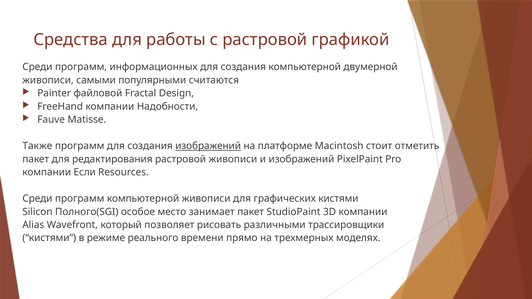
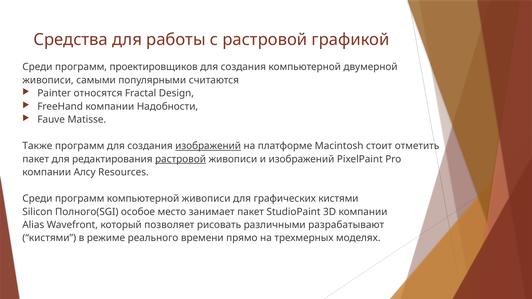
информационных: информационных -> проектировщиков
файловой: файловой -> относятся
растровой at (181, 159) underline: none -> present
Если: Если -> Алсу
трассировщики: трассировщики -> разрабатывают
